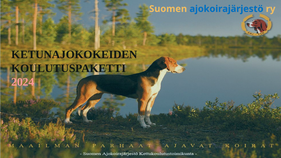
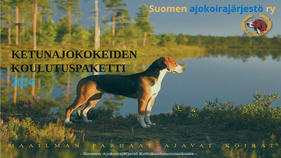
2024 colour: pink -> light blue
